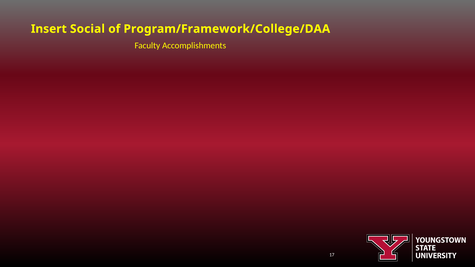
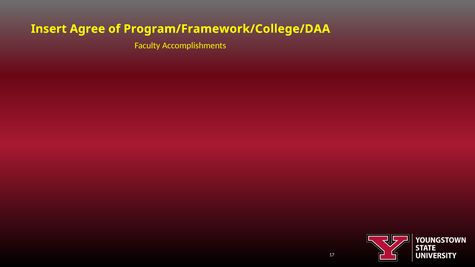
Social: Social -> Agree
